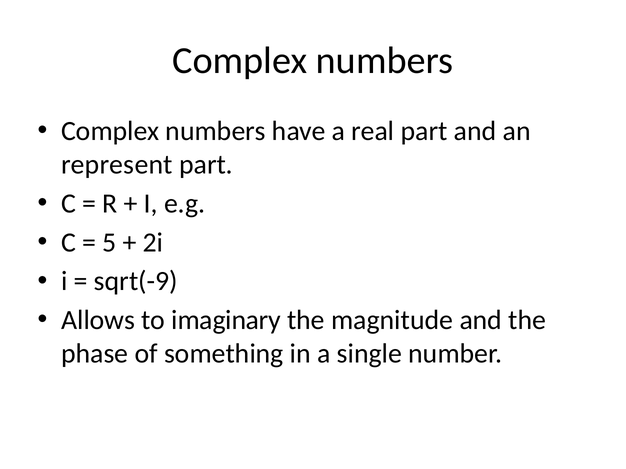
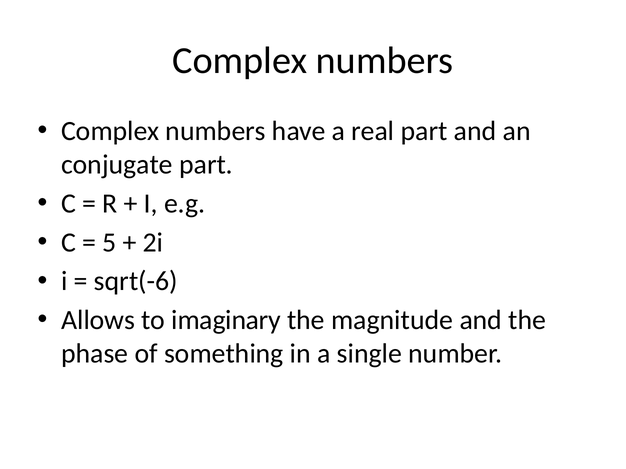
represent: represent -> conjugate
sqrt(-9: sqrt(-9 -> sqrt(-6
